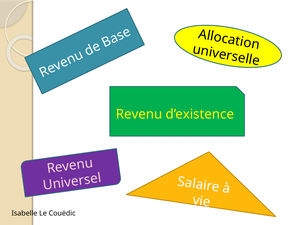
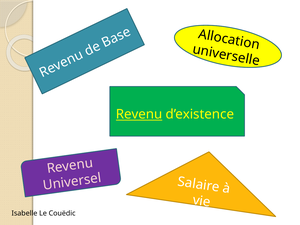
Revenu underline: none -> present
